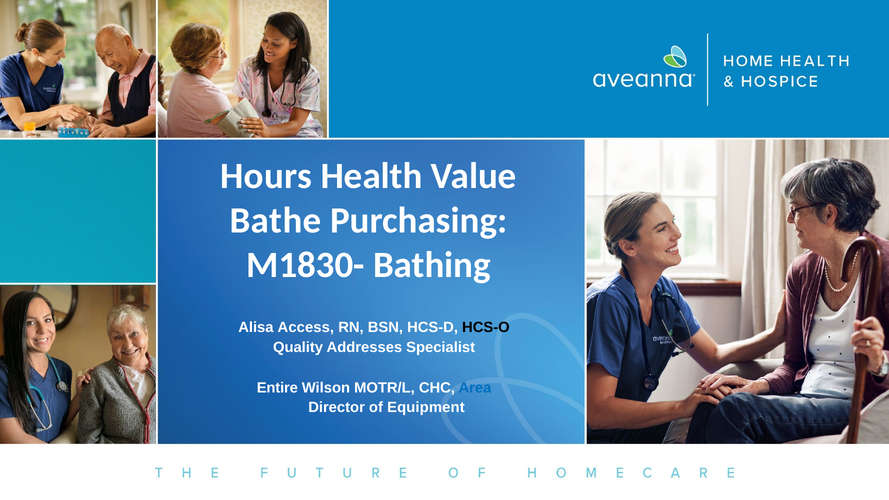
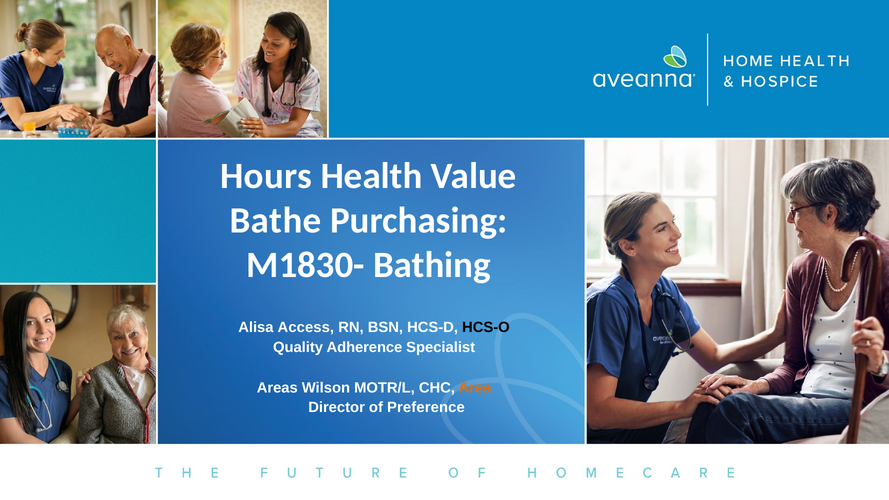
Addresses: Addresses -> Adherence
Entire: Entire -> Areas
Area colour: blue -> orange
Equipment: Equipment -> Preference
